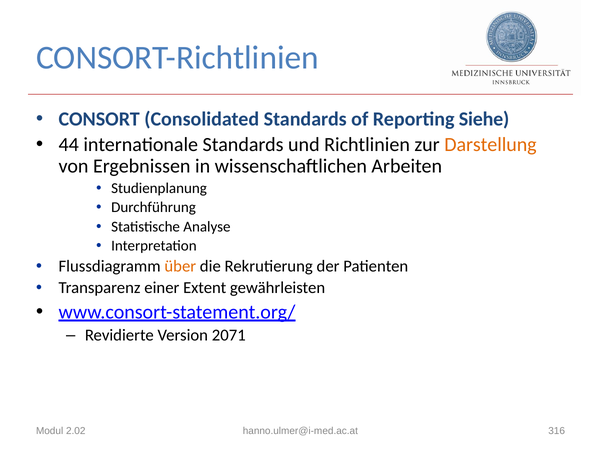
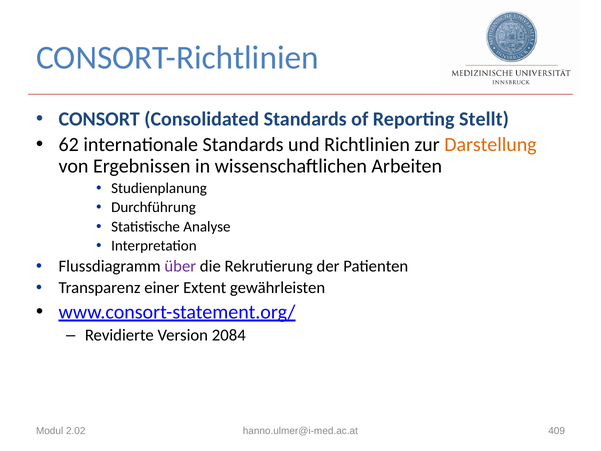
Siehe: Siehe -> Stellt
44: 44 -> 62
über colour: orange -> purple
2071: 2071 -> 2084
316: 316 -> 409
